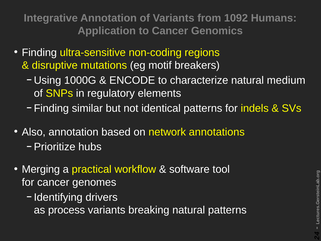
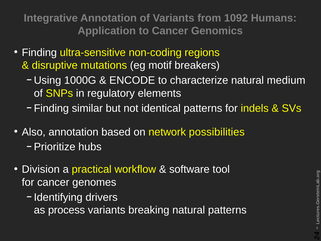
annotations: annotations -> possibilities
Merging: Merging -> Division
